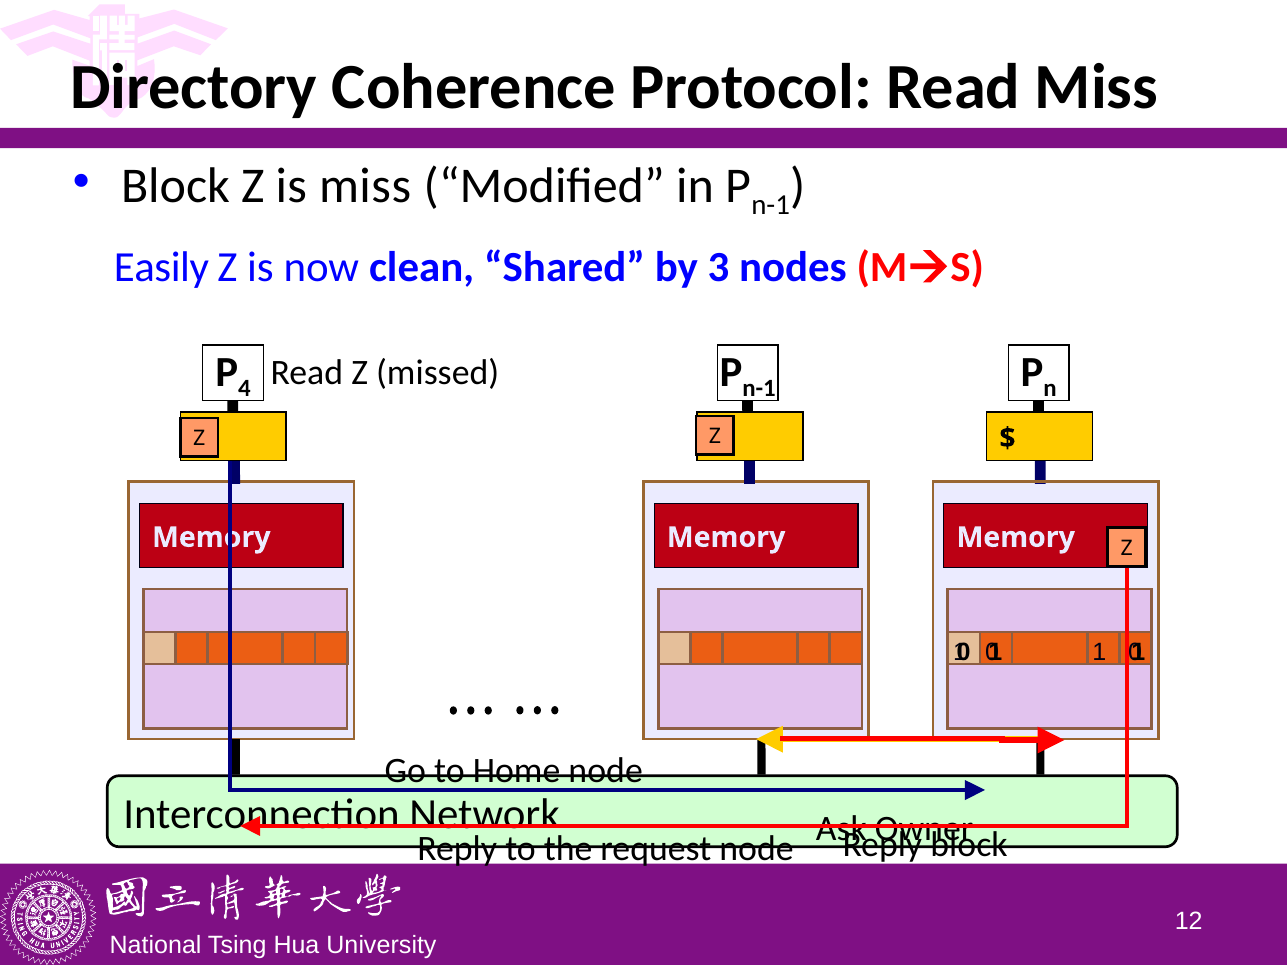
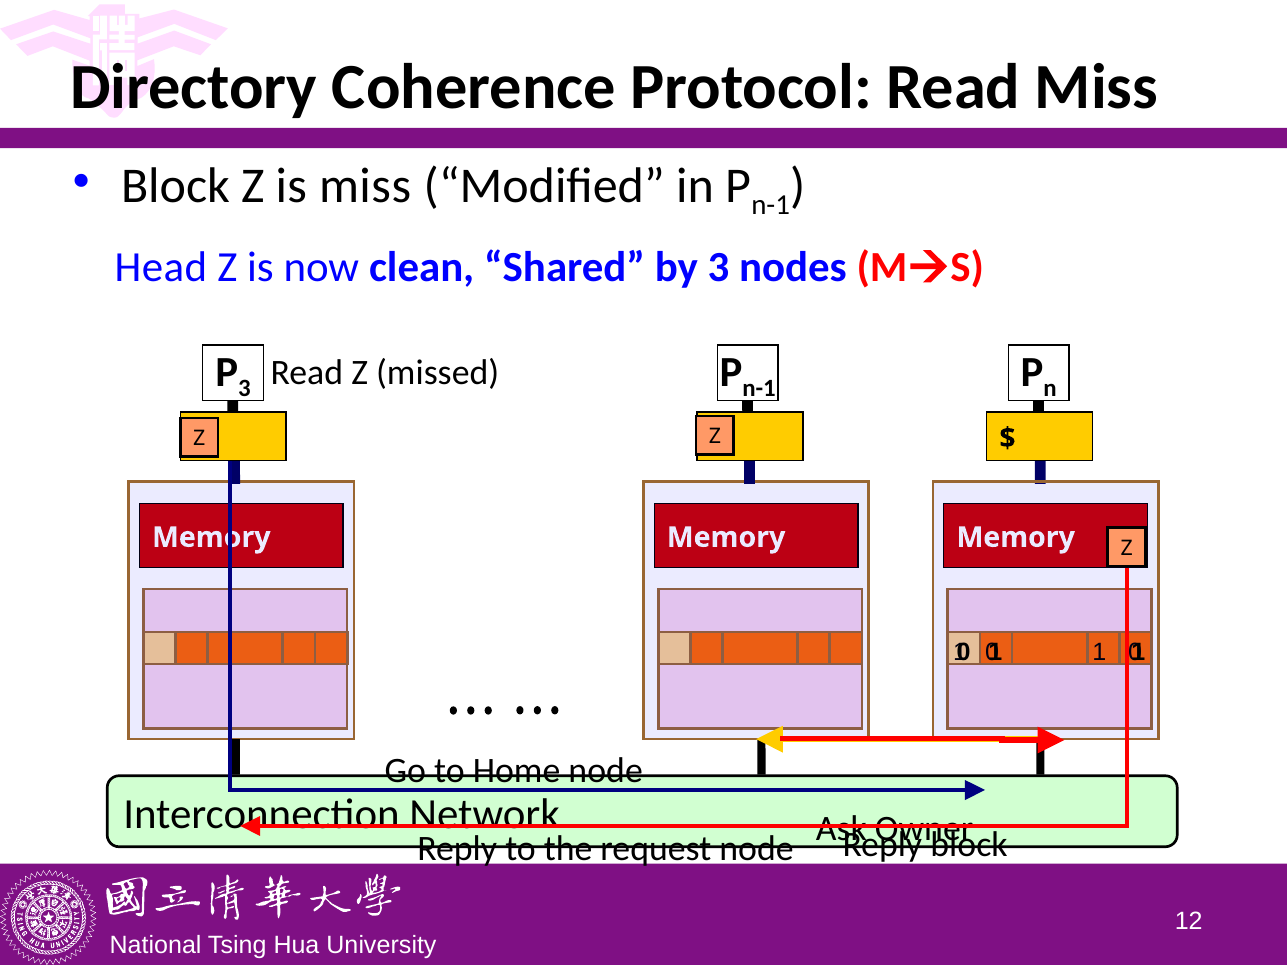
Easily: Easily -> Head
4 at (244, 389): 4 -> 3
